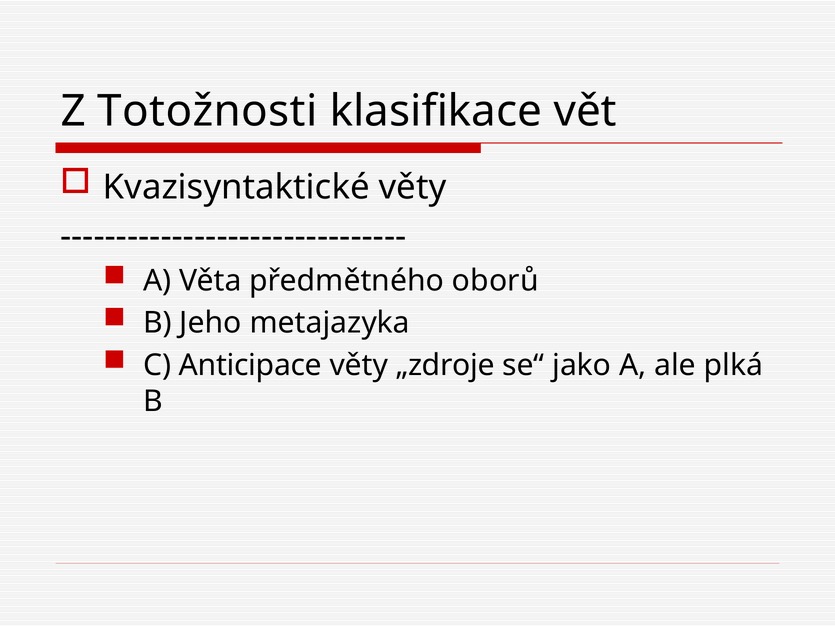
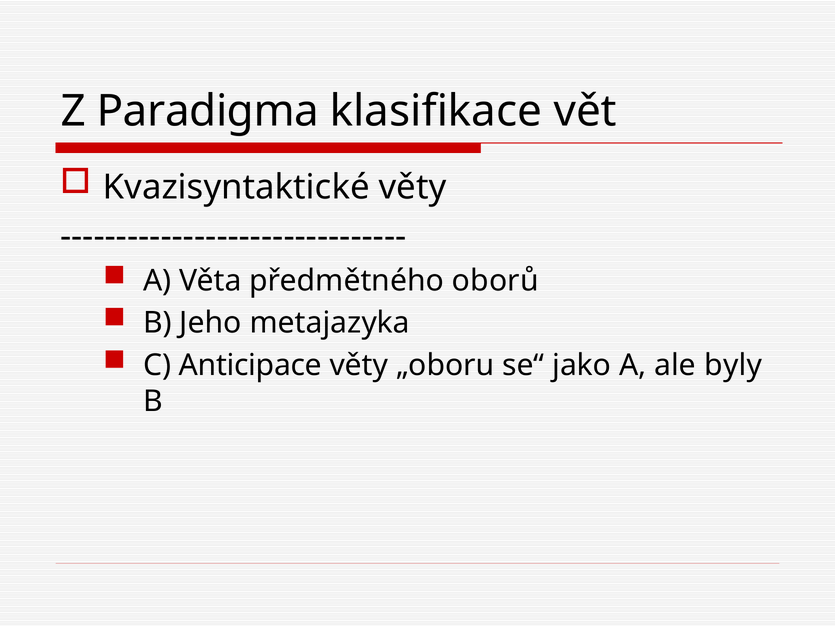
Totožnosti: Totožnosti -> Paradigma
„zdroje: „zdroje -> „oboru
plká: plká -> byly
